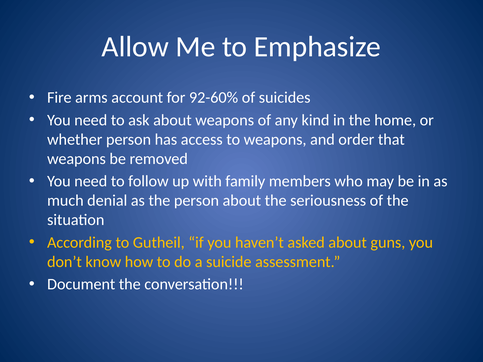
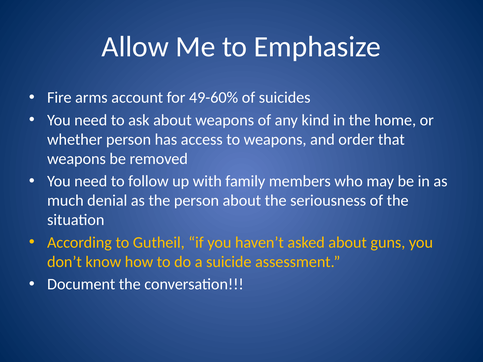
92-60%: 92-60% -> 49-60%
